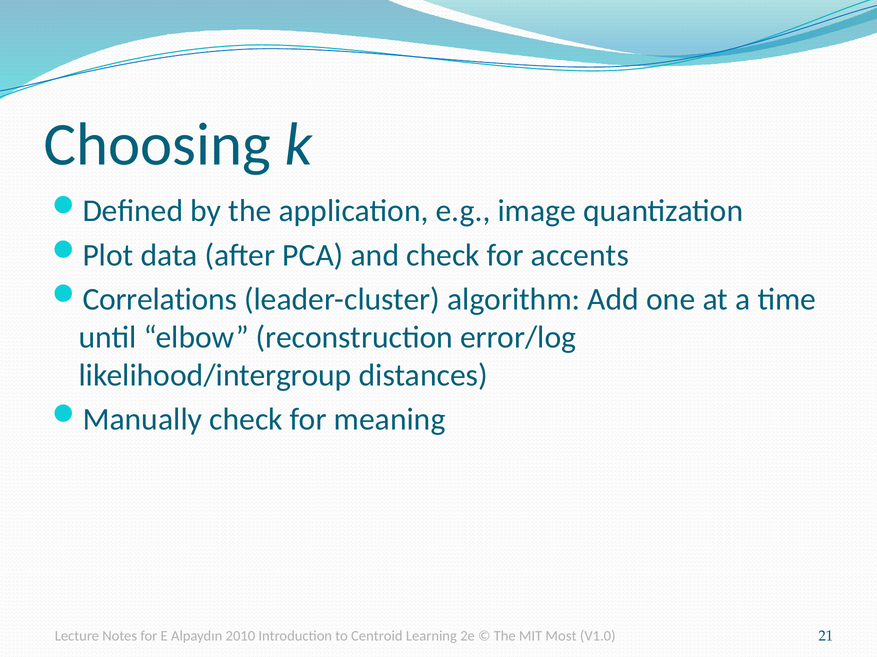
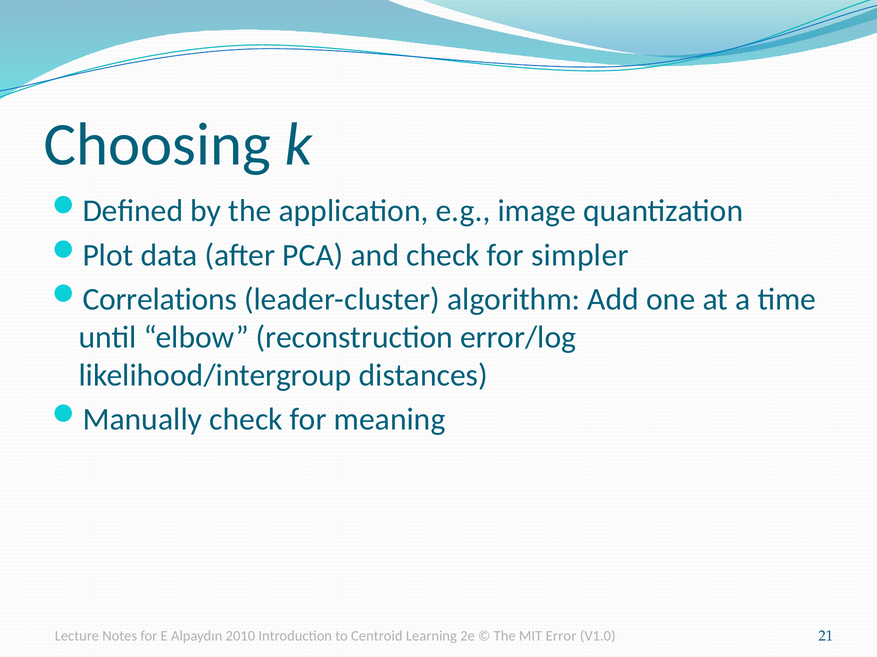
accents: accents -> simpler
Most: Most -> Error
